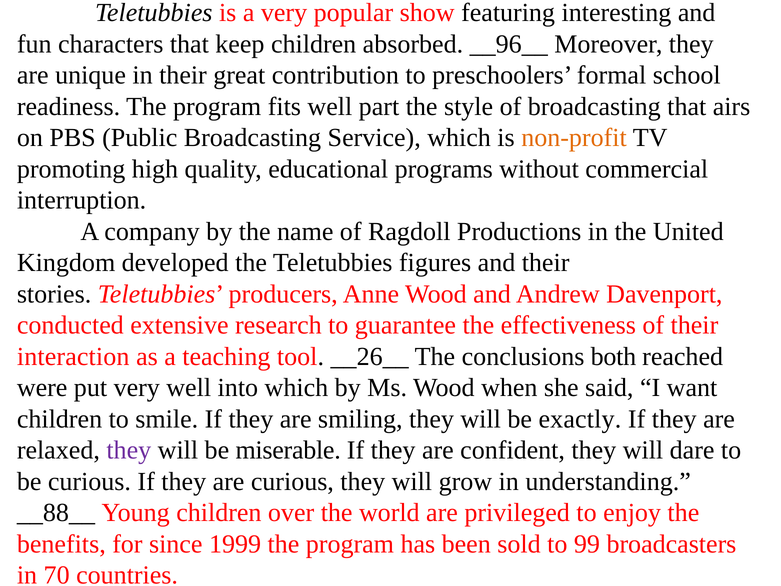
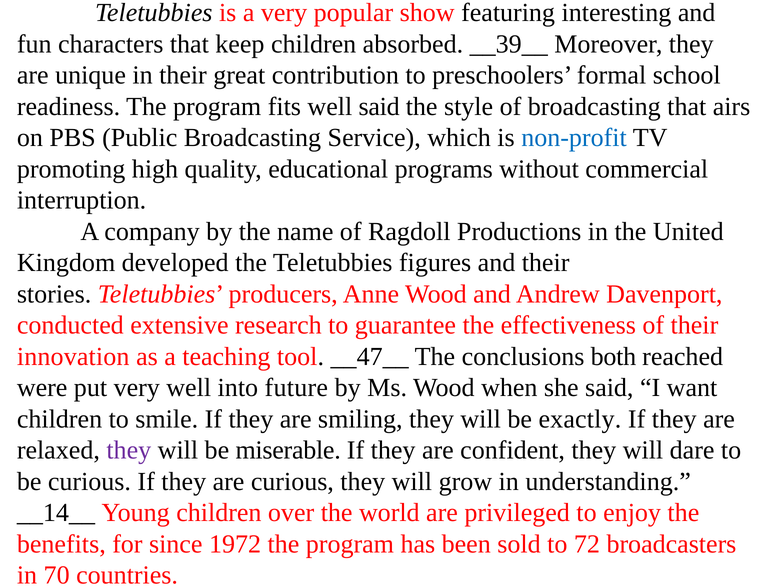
__96__: __96__ -> __39__
well part: part -> said
non-profit colour: orange -> blue
interaction: interaction -> innovation
__26__: __26__ -> __47__
into which: which -> future
__88__: __88__ -> __14__
1999: 1999 -> 1972
99: 99 -> 72
